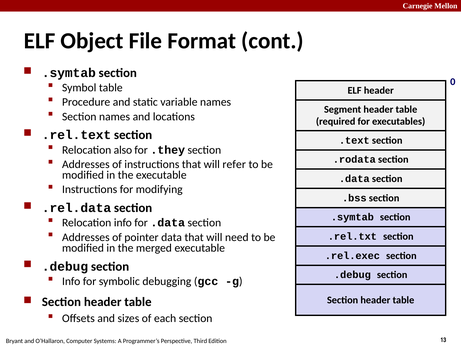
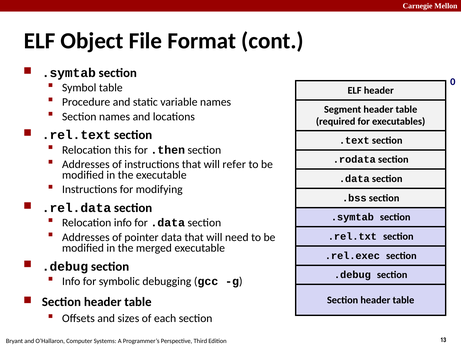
also: also -> this
.they: .they -> .then
